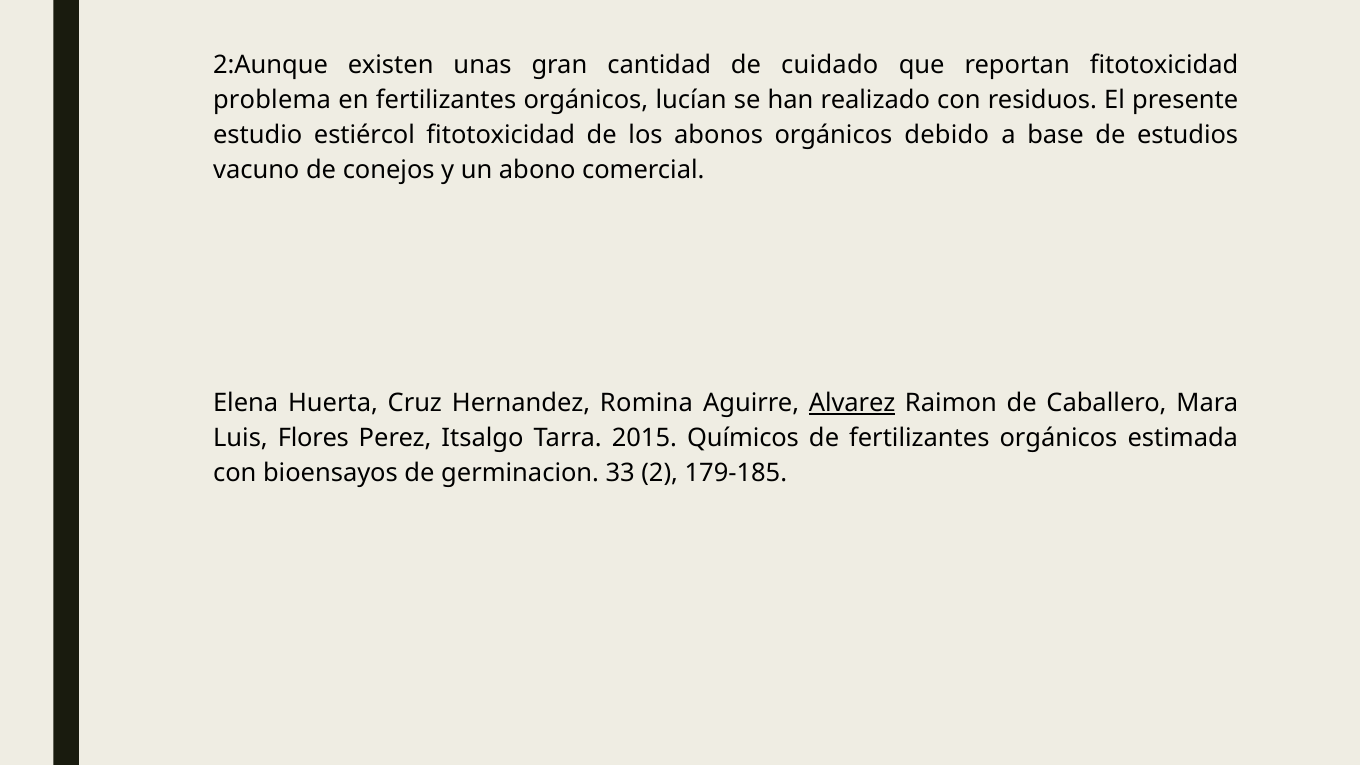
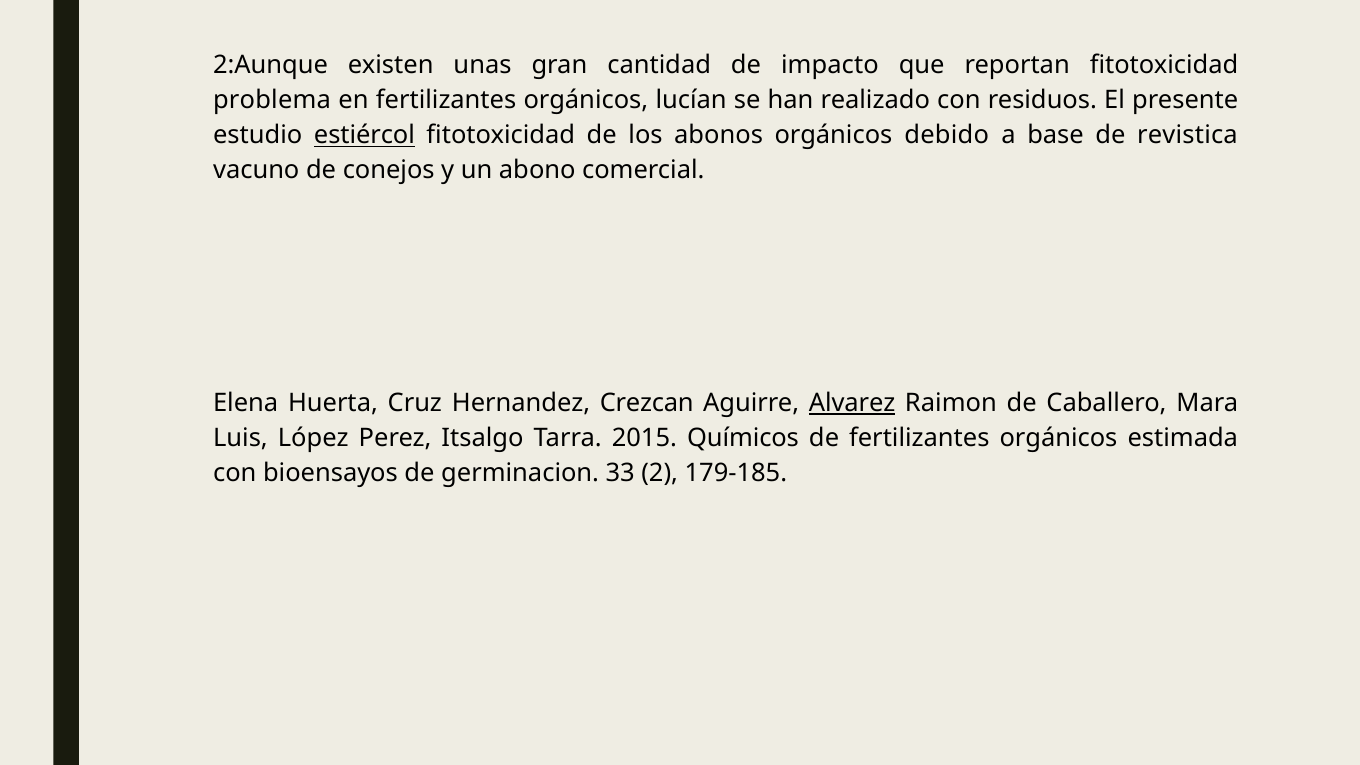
cuidado: cuidado -> impacto
estiércol underline: none -> present
estudios: estudios -> revistica
Romina: Romina -> Crezcan
Flores: Flores -> López
